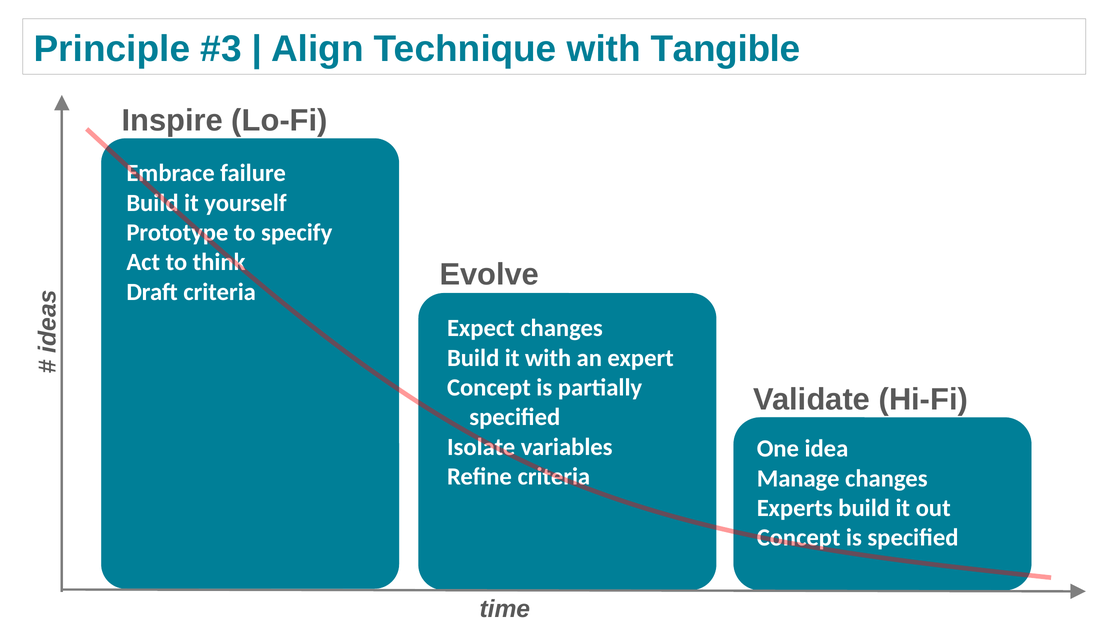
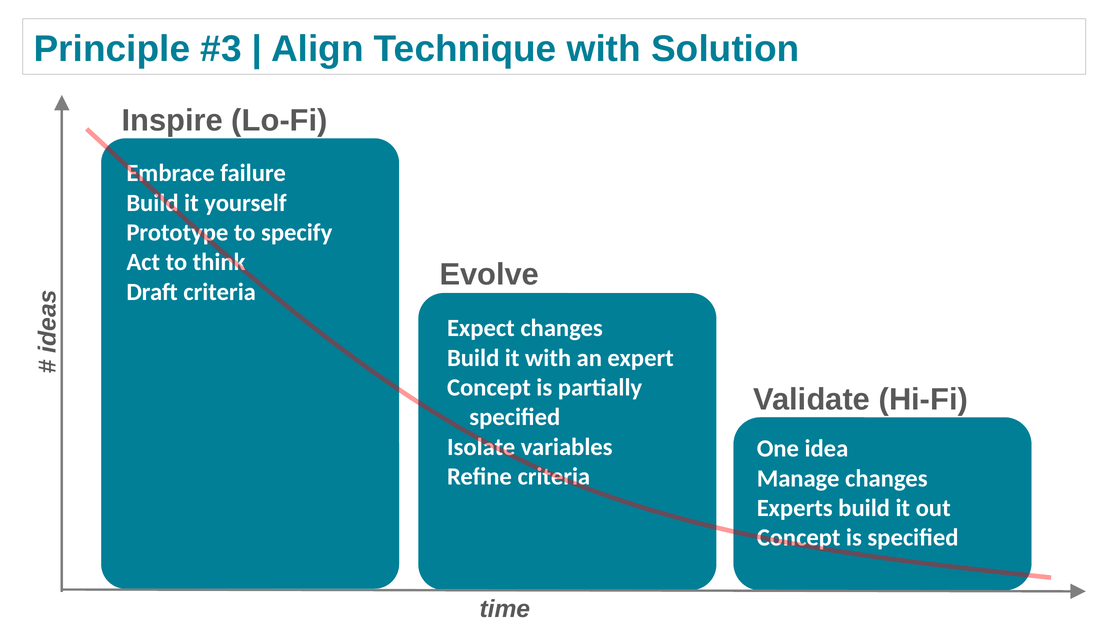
Tangible: Tangible -> Solution
